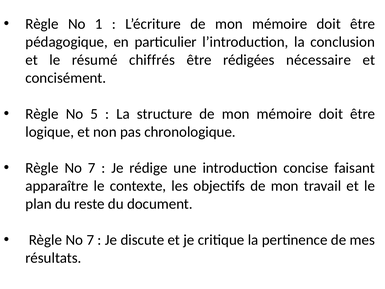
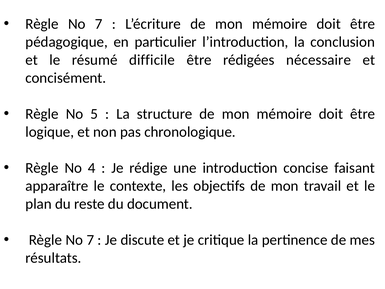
1 at (99, 24): 1 -> 7
chiffrés: chiffrés -> difficile
7 at (92, 168): 7 -> 4
